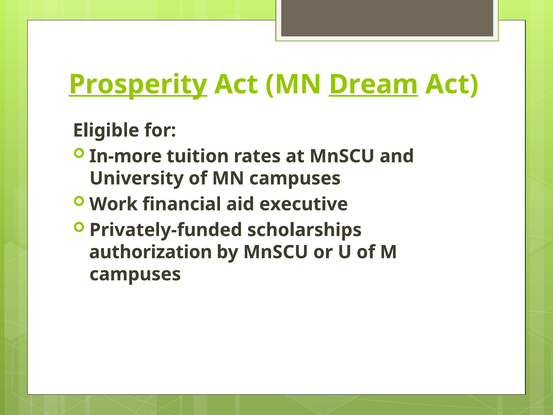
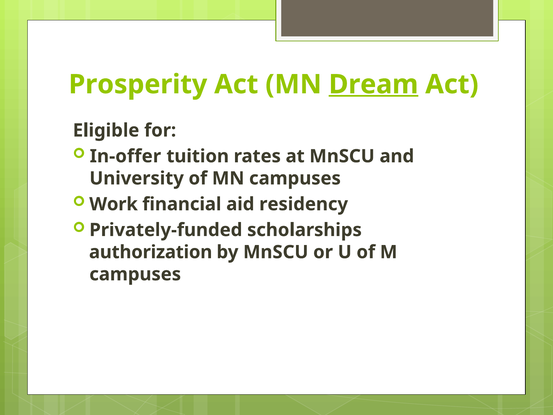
Prosperity underline: present -> none
In-more: In-more -> In-offer
executive: executive -> residency
